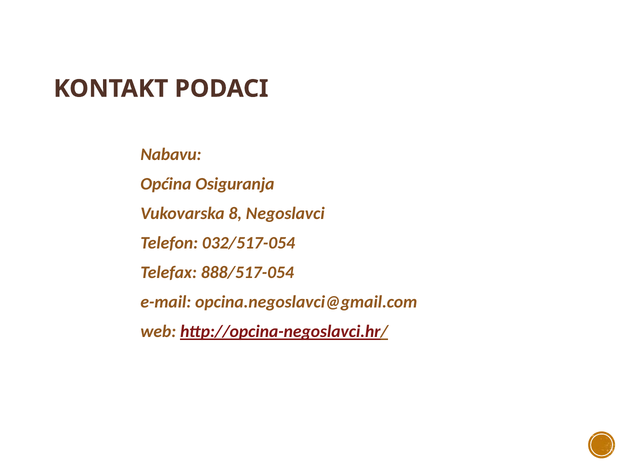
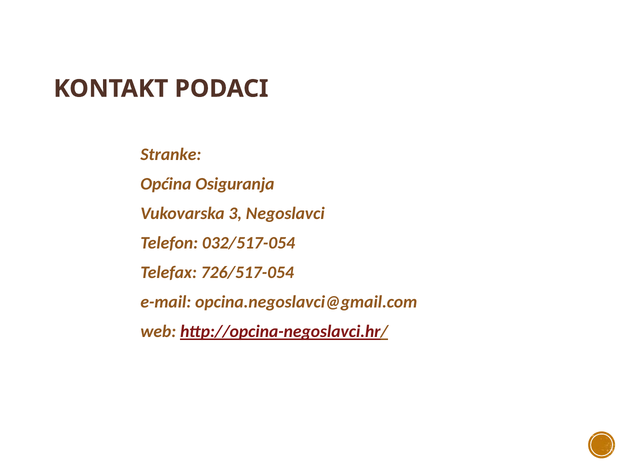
Nabavu: Nabavu -> Stranke
8: 8 -> 3
888/517-054: 888/517-054 -> 726/517-054
